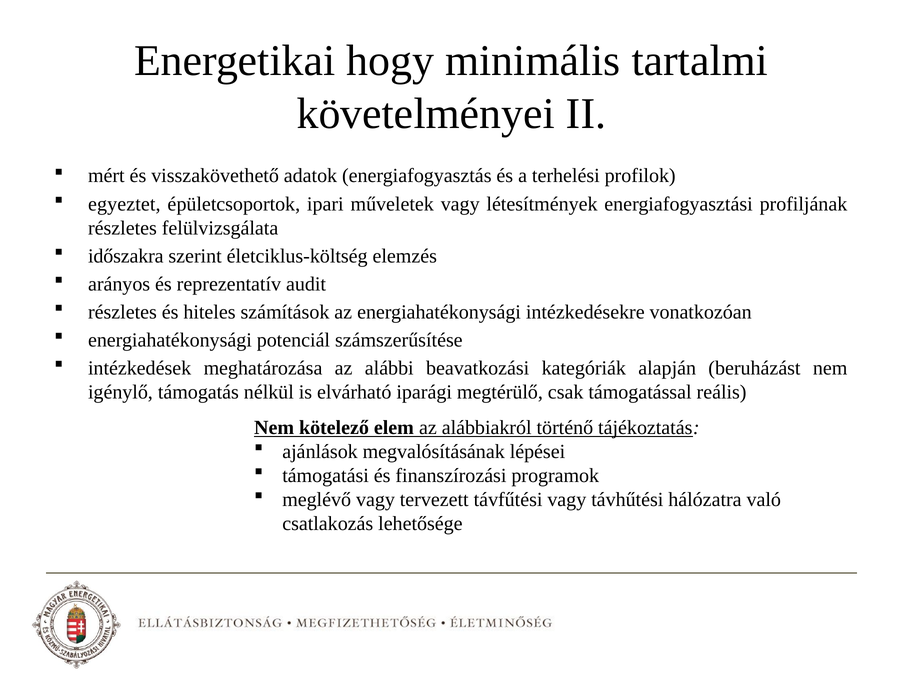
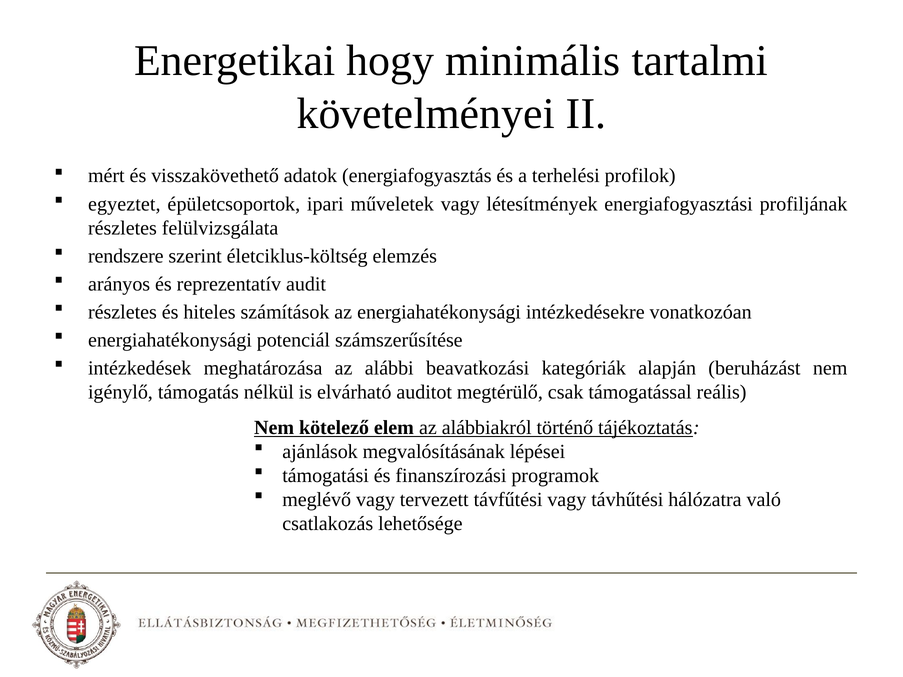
időszakra: időszakra -> rendszere
iparági: iparági -> auditot
